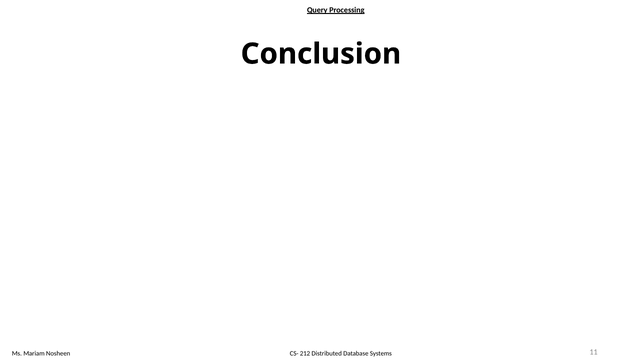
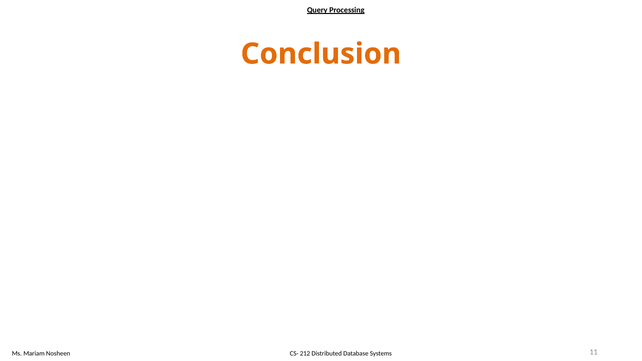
Conclusion colour: black -> orange
